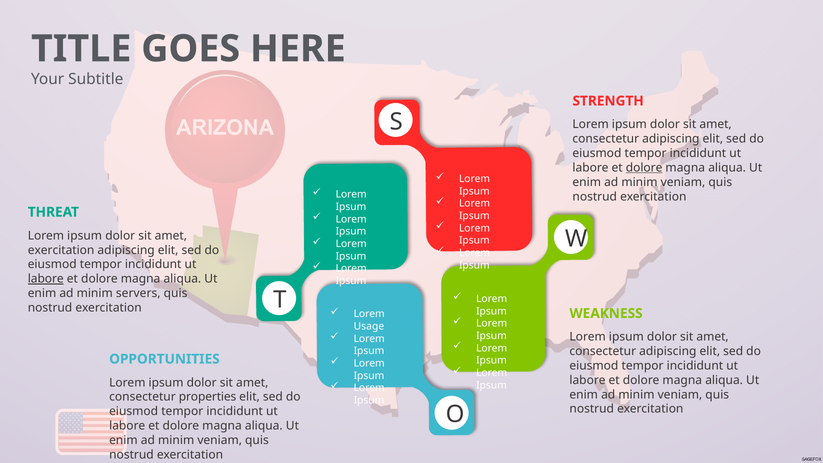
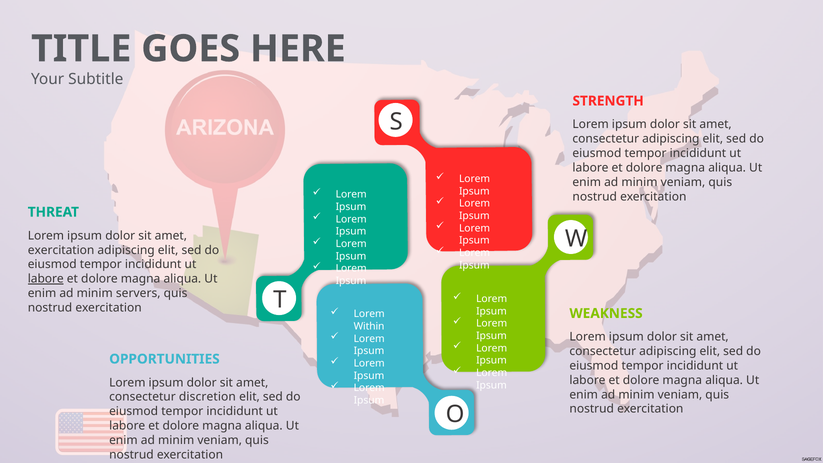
dolore at (644, 168) underline: present -> none
Usage: Usage -> Within
properties: properties -> discretion
